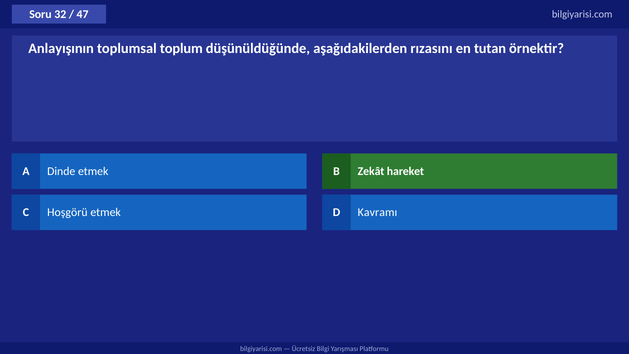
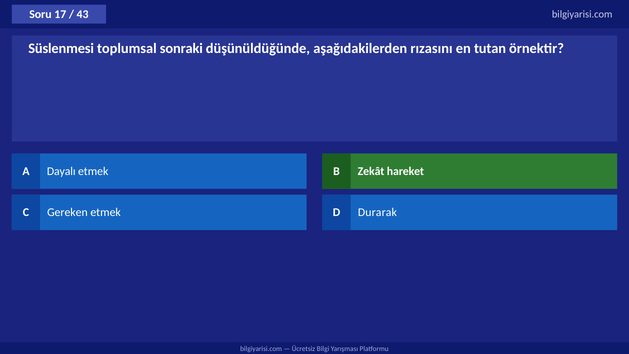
32: 32 -> 17
47: 47 -> 43
Anlayışının: Anlayışının -> Süslenmesi
toplum: toplum -> sonraki
Dinde: Dinde -> Dayalı
Hoşgörü: Hoşgörü -> Gereken
Kavramı: Kavramı -> Durarak
